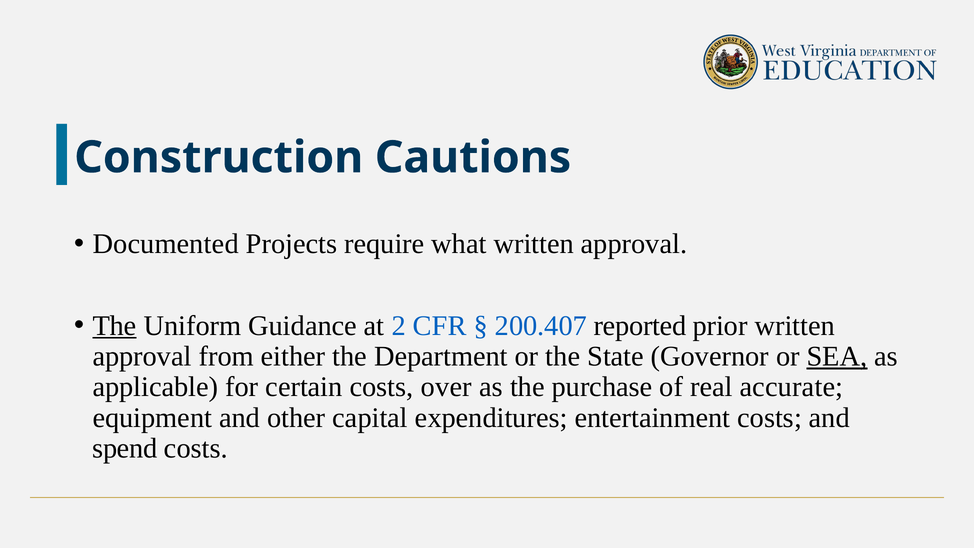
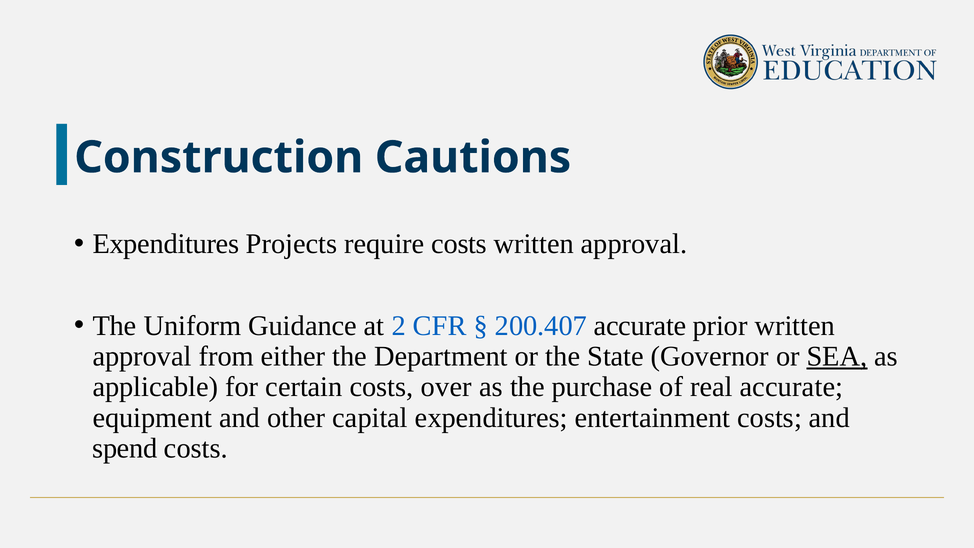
Documented at (166, 244): Documented -> Expenditures
require what: what -> costs
The at (115, 326) underline: present -> none
200.407 reported: reported -> accurate
